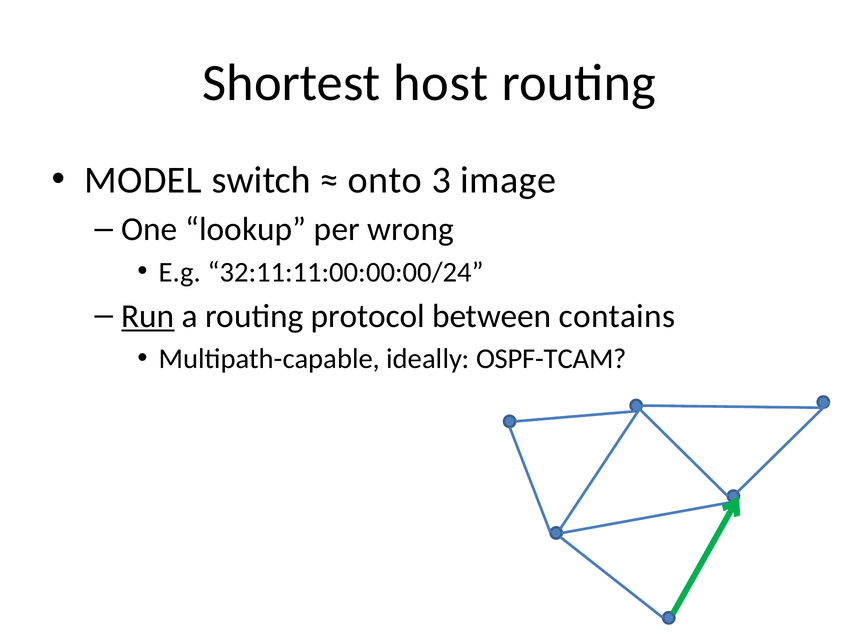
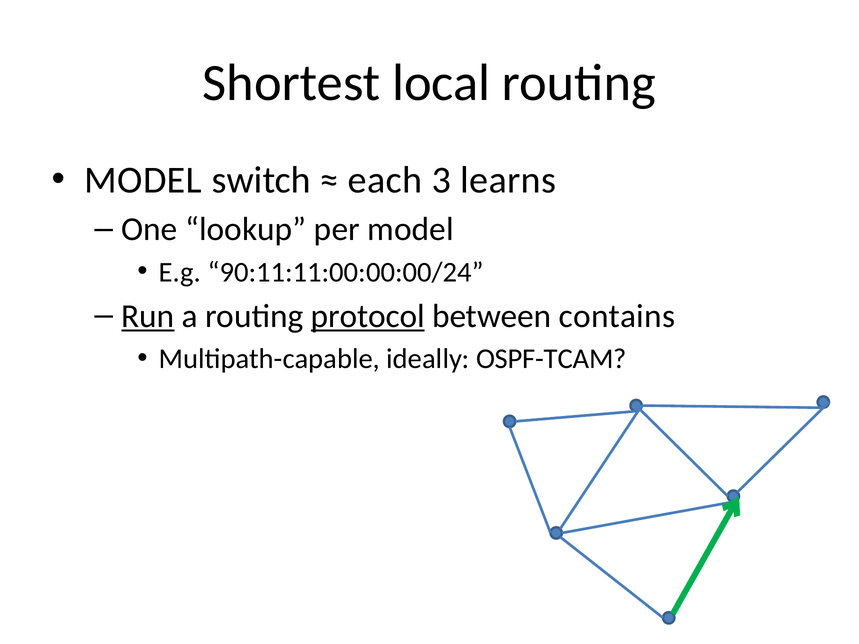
host: host -> local
onto: onto -> each
image: image -> learns
per wrong: wrong -> model
32:11:11:00:00:00/24: 32:11:11:00:00:00/24 -> 90:11:11:00:00:00/24
protocol underline: none -> present
